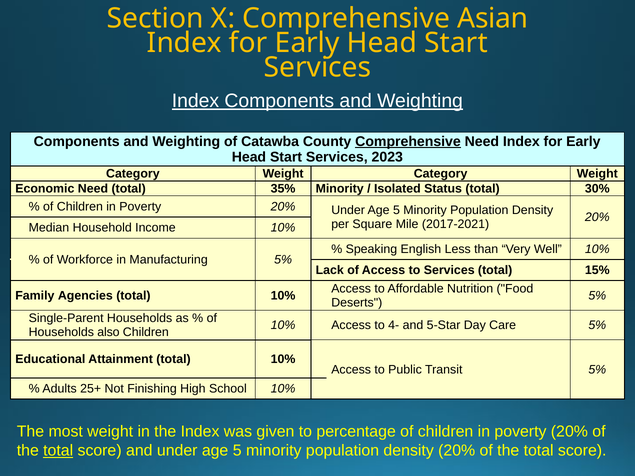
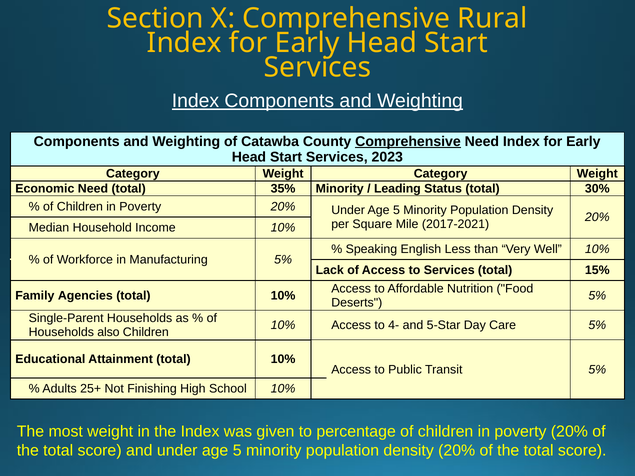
Asian: Asian -> Rural
Isolated: Isolated -> Leading
total at (58, 451) underline: present -> none
